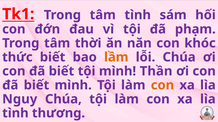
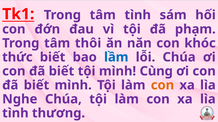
thời: thời -> thôi
lầm colour: orange -> blue
Thần: Thần -> Cùng
Nguy: Nguy -> Nghe
